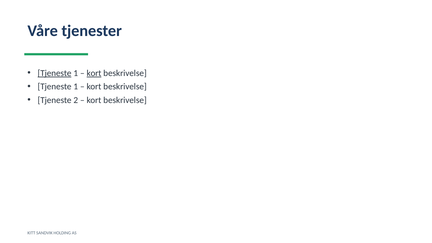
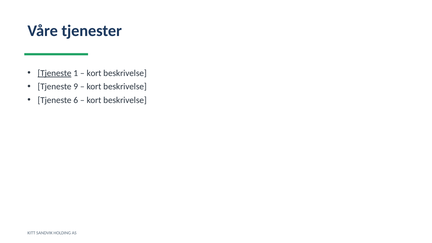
kort at (94, 73) underline: present -> none
1 at (76, 87): 1 -> 9
2: 2 -> 6
